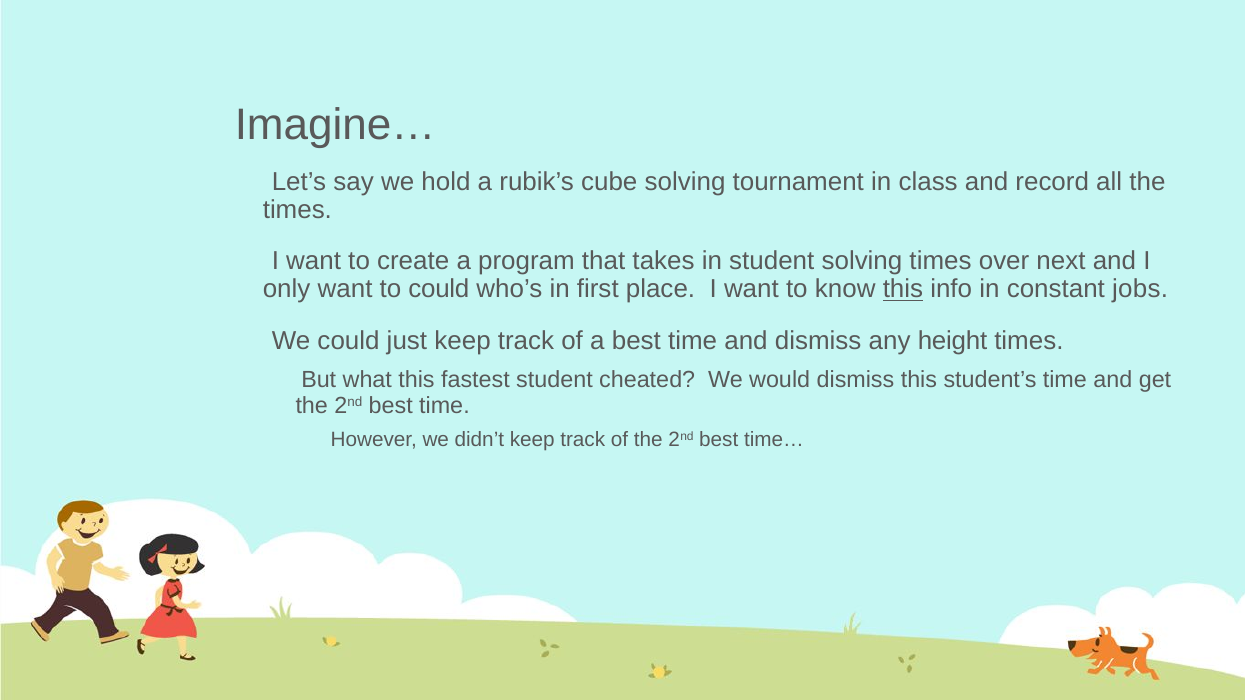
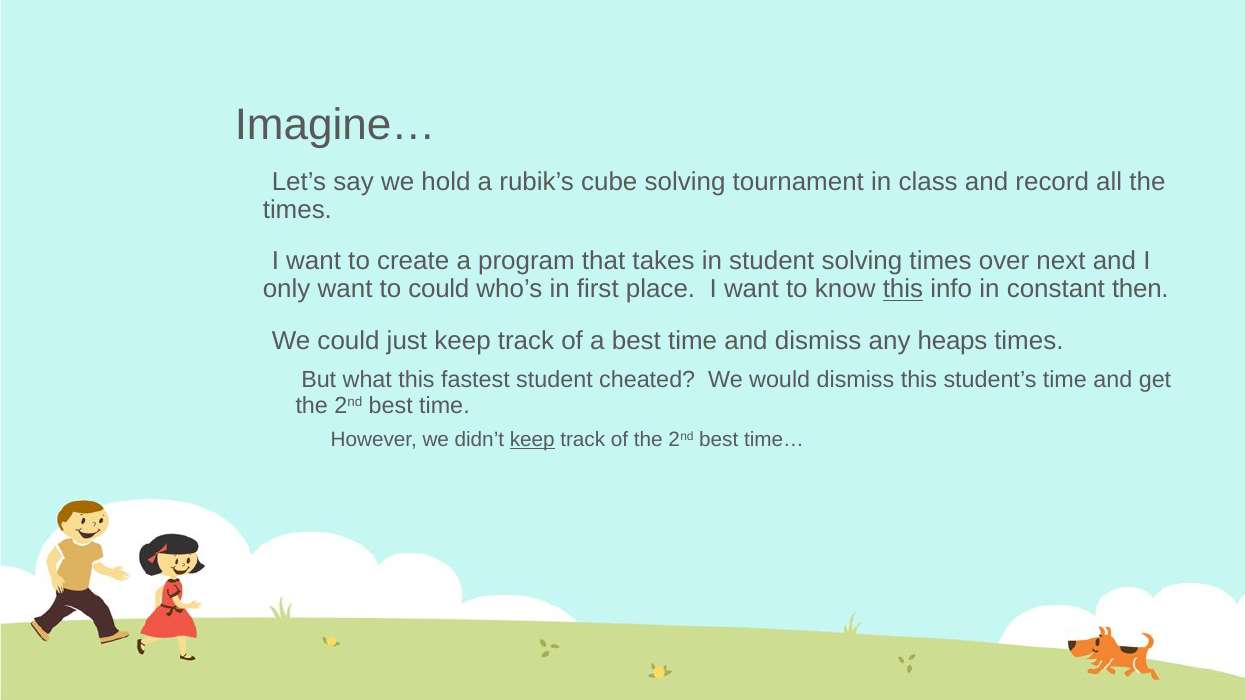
jobs: jobs -> then
height: height -> heaps
keep at (532, 440) underline: none -> present
